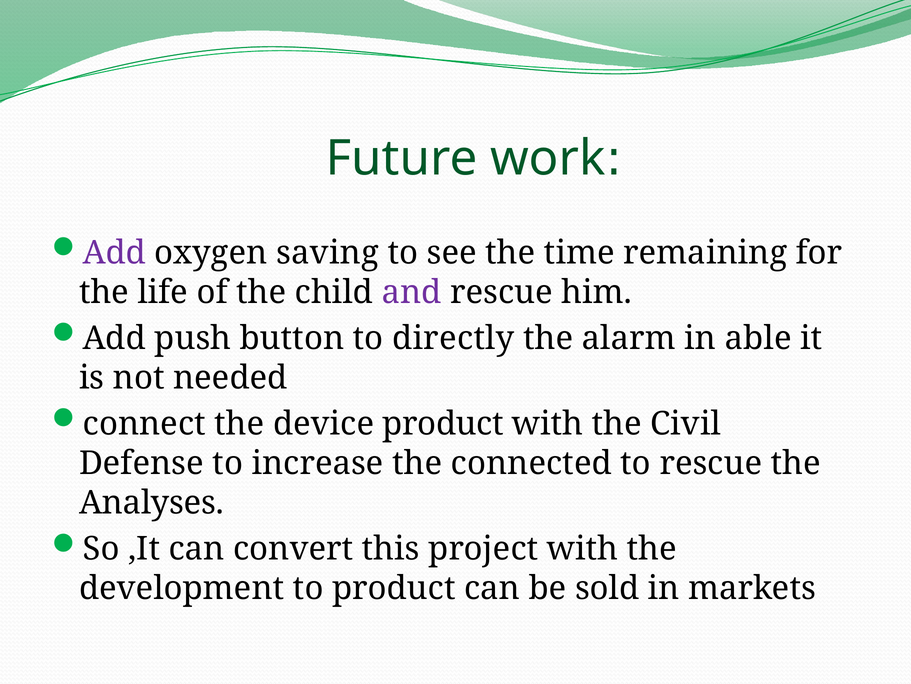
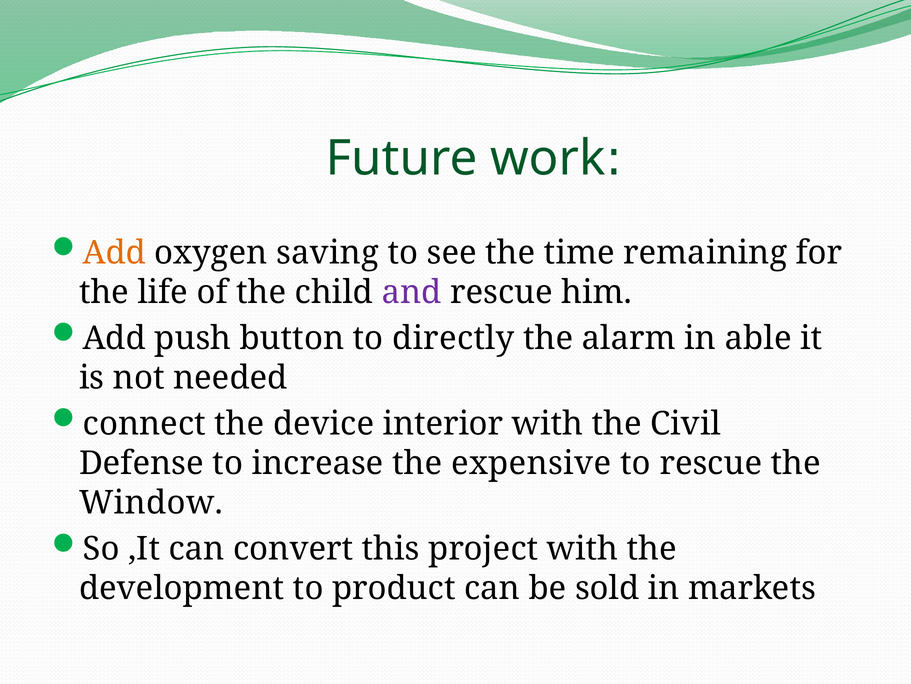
Add at (114, 252) colour: purple -> orange
device product: product -> interior
connected: connected -> expensive
Analyses: Analyses -> Window
